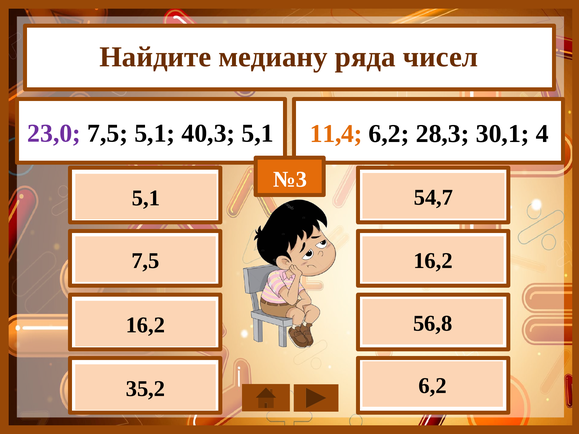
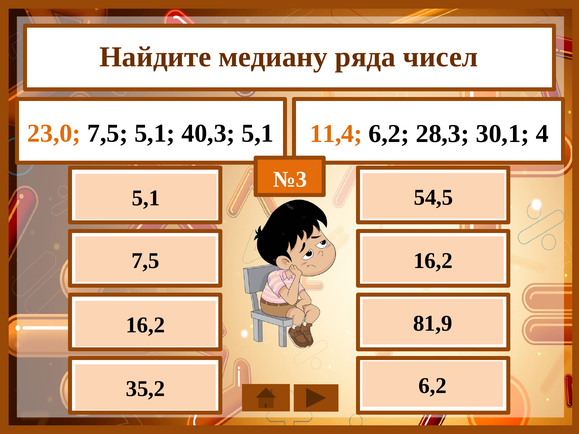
23,0 colour: purple -> orange
54,7: 54,7 -> 54,5
56,8: 56,8 -> 81,9
